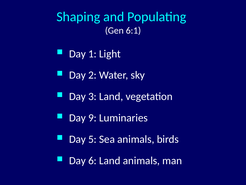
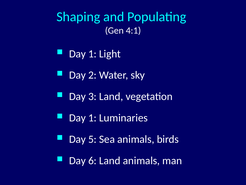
6:1: 6:1 -> 4:1
9 at (92, 118): 9 -> 1
